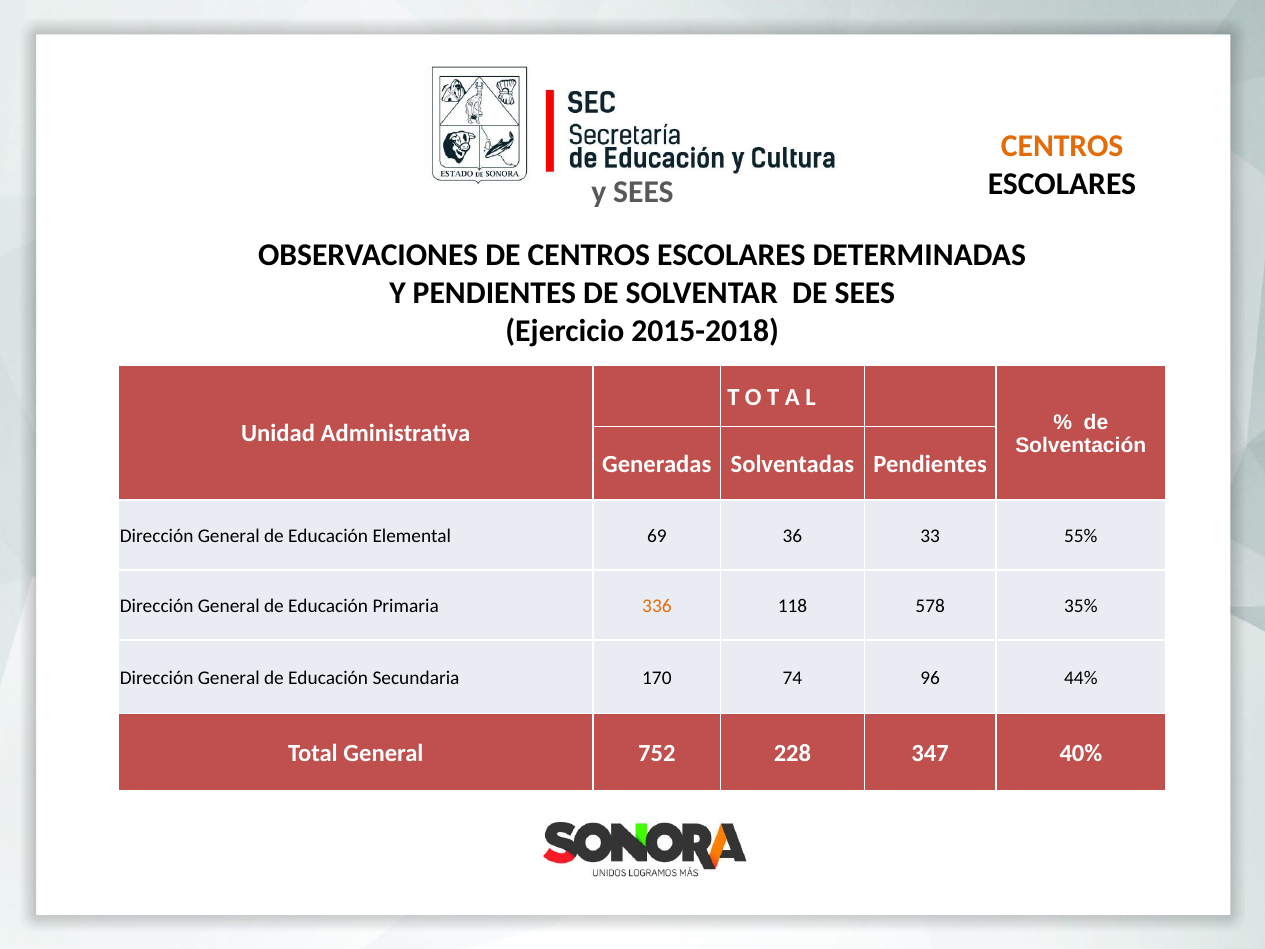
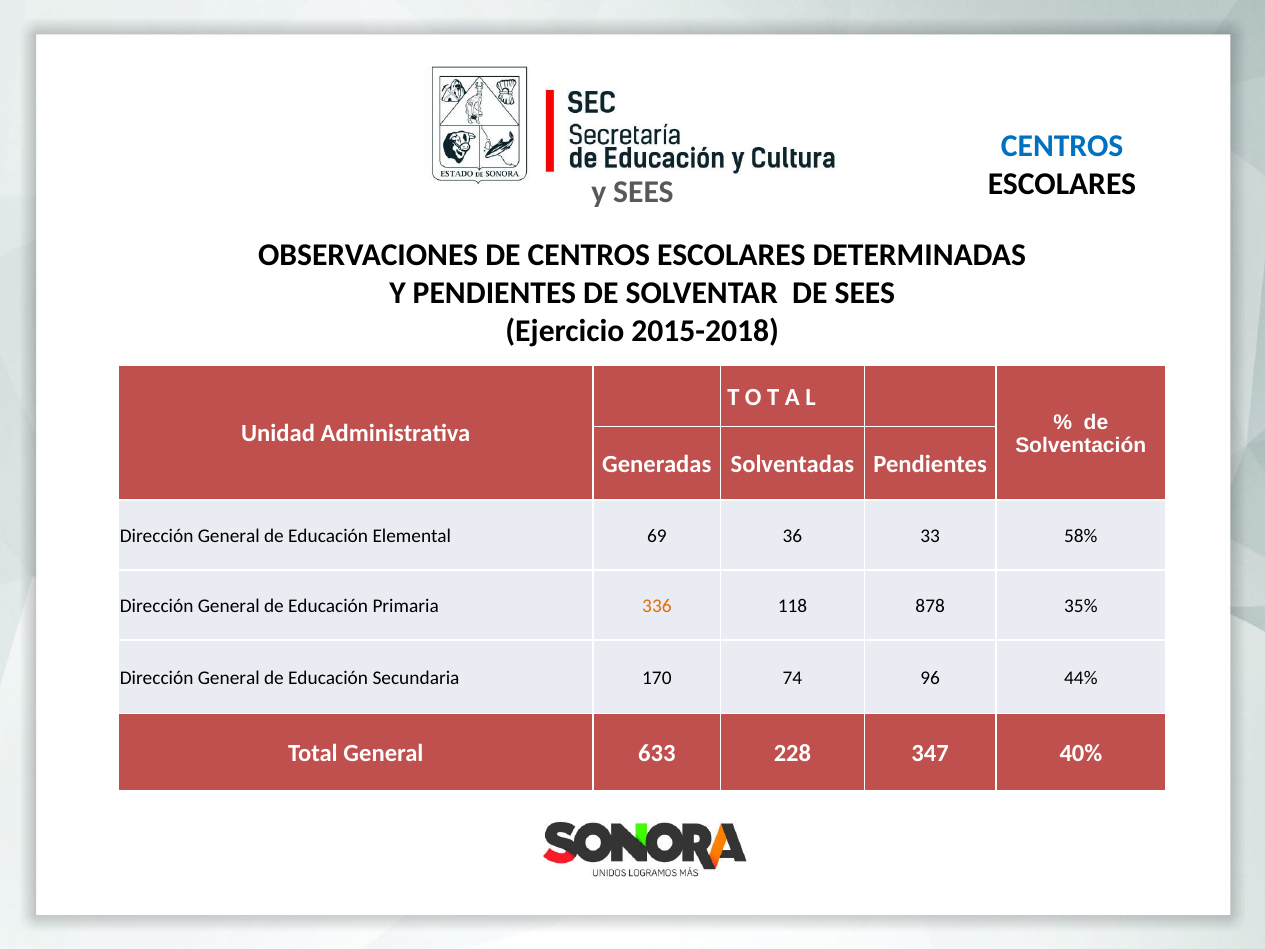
CENTROS at (1062, 146) colour: orange -> blue
55%: 55% -> 58%
578: 578 -> 878
752: 752 -> 633
